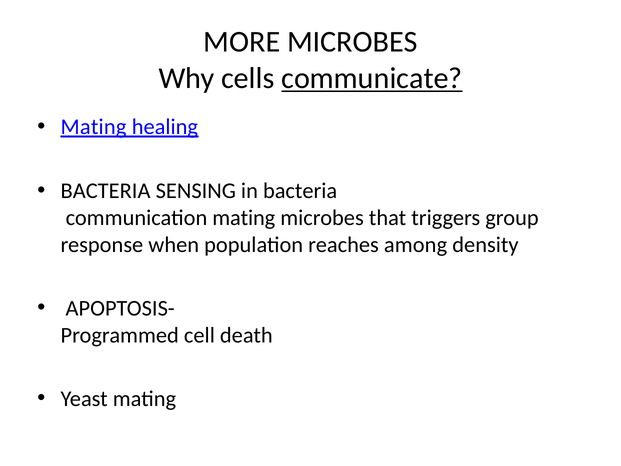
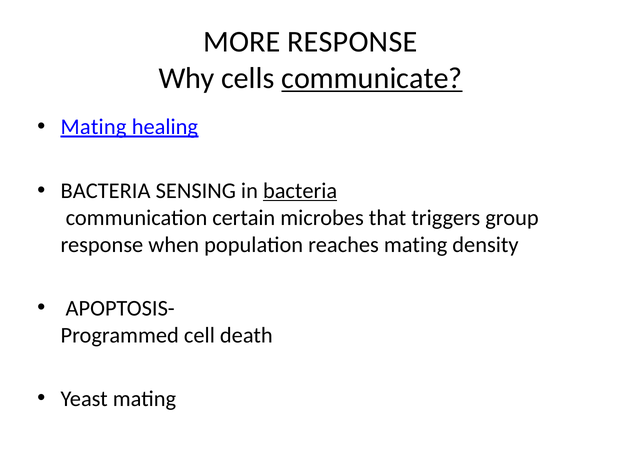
MORE MICROBES: MICROBES -> RESPONSE
bacteria at (300, 191) underline: none -> present
communication mating: mating -> certain
reaches among: among -> mating
